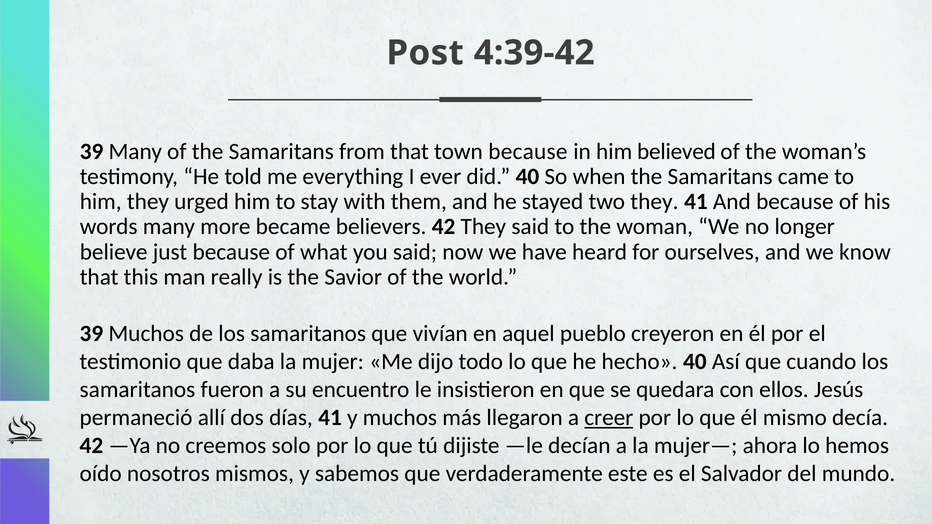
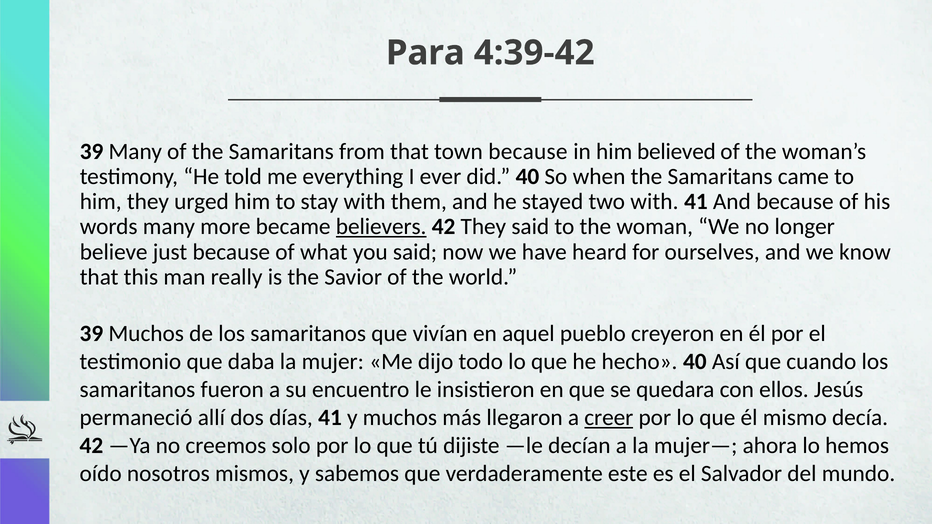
Post: Post -> Para
two they: they -> with
believers underline: none -> present
